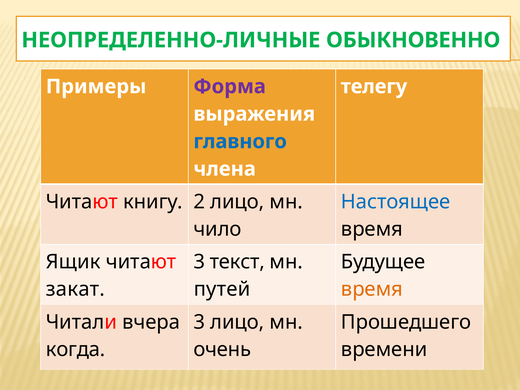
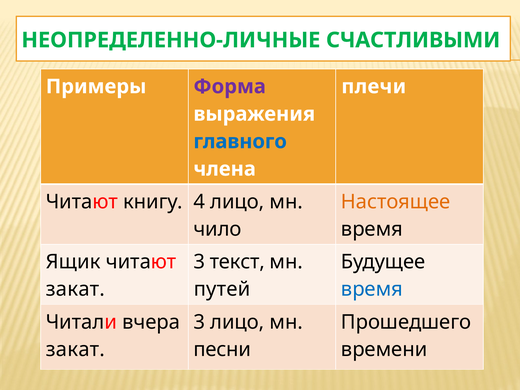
ОБЫКНОВЕННО: ОБЫКНОВЕННО -> СЧАСТЛИВЫМИ
телегу: телегу -> плечи
2: 2 -> 4
Настоящее colour: blue -> orange
время at (372, 289) colour: orange -> blue
когда at (76, 349): когда -> закат
очень: очень -> песни
